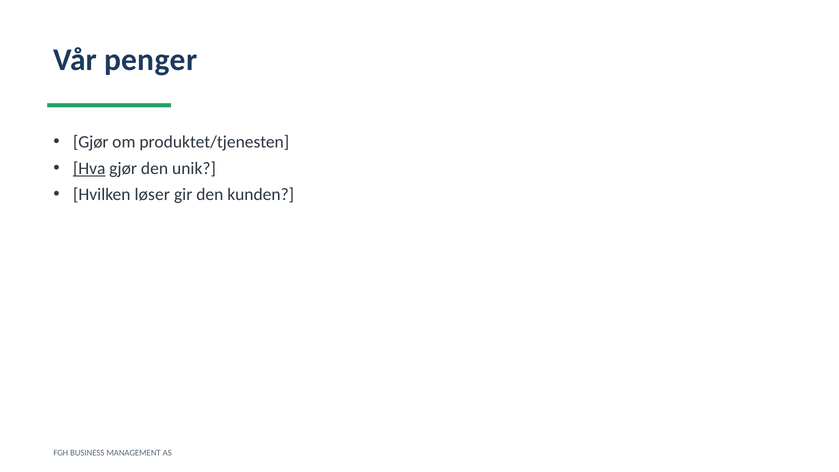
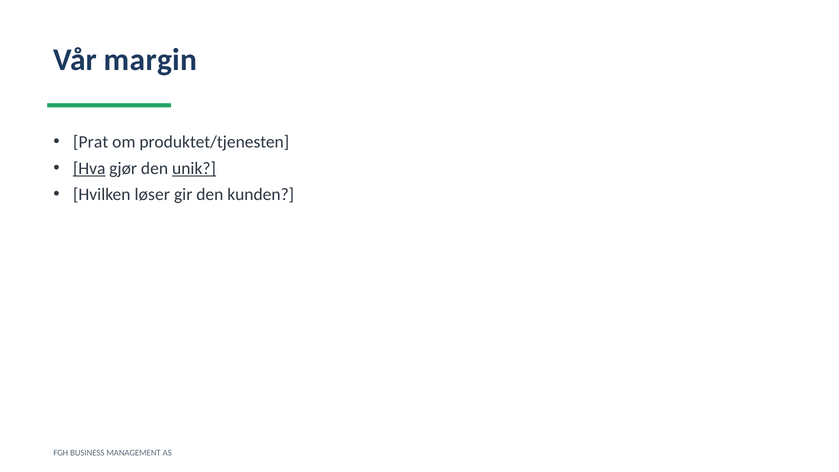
penger: penger -> margin
Gjør at (91, 142): Gjør -> Prat
unik underline: none -> present
